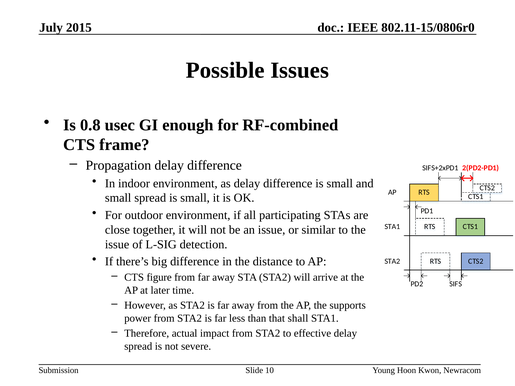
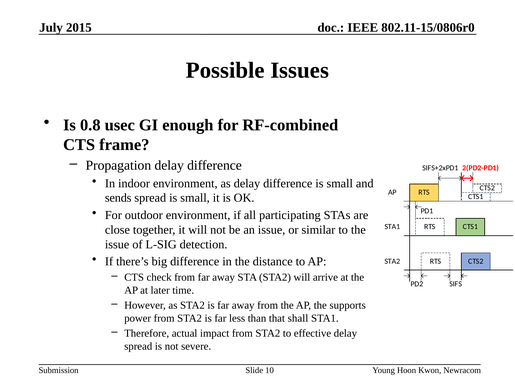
small at (118, 198): small -> sends
figure: figure -> check
